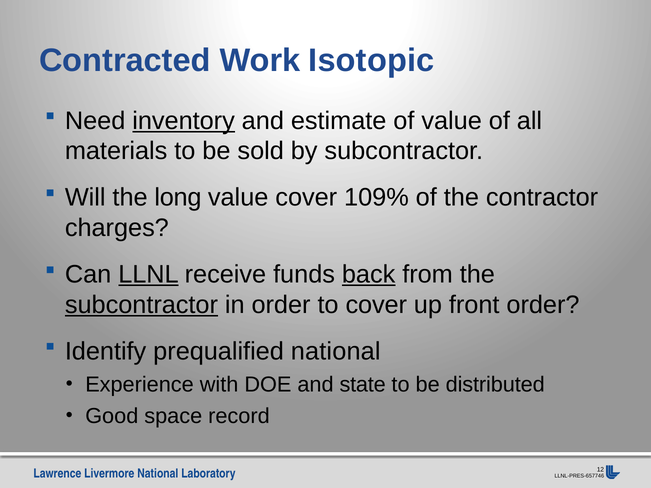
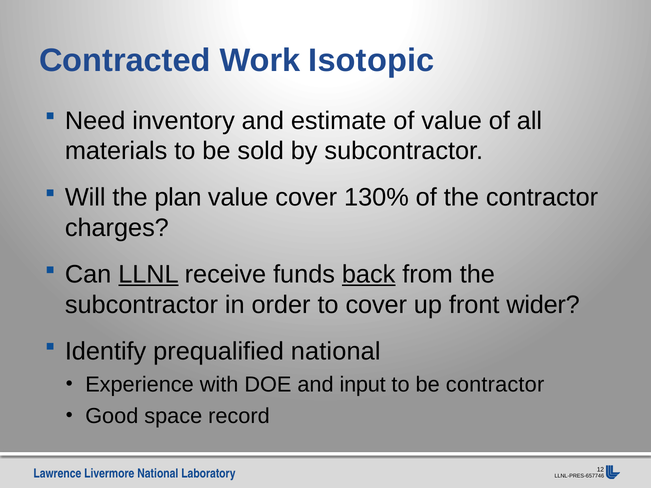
inventory underline: present -> none
long: long -> plan
109%: 109% -> 130%
subcontractor at (141, 305) underline: present -> none
front order: order -> wider
state: state -> input
be distributed: distributed -> contractor
